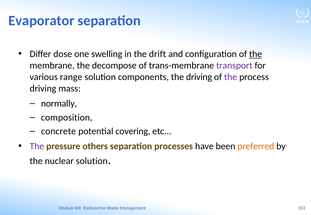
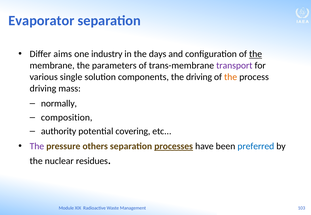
dose: dose -> aims
swelling: swelling -> industry
drift: drift -> days
decompose: decompose -> parameters
range: range -> single
the at (231, 77) colour: purple -> orange
concrete: concrete -> authority
processes underline: none -> present
preferred colour: orange -> blue
nuclear solution: solution -> residues
